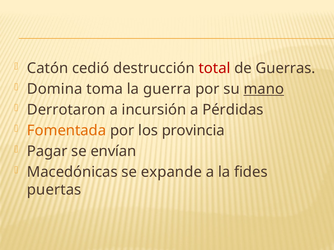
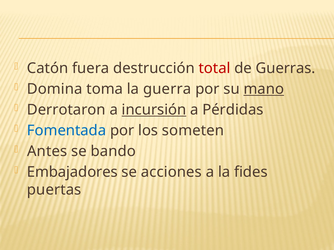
cedió: cedió -> fuera
incursión underline: none -> present
Fomentada colour: orange -> blue
provincia: provincia -> someten
Pagar: Pagar -> Antes
envían: envían -> bando
Macedónicas: Macedónicas -> Embajadores
expande: expande -> acciones
